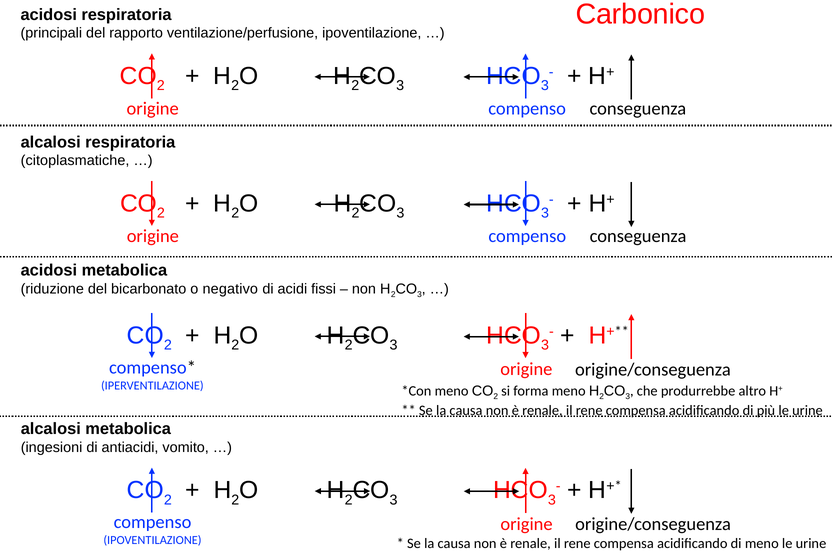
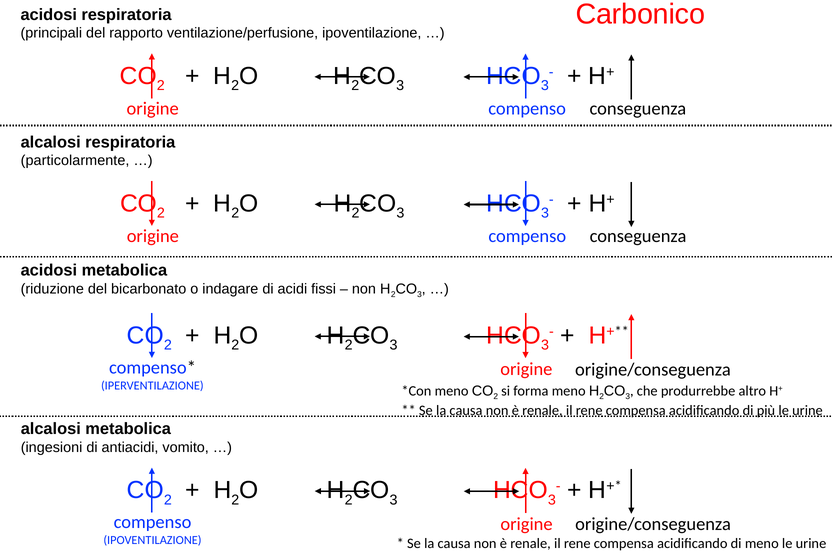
citoplasmatiche: citoplasmatiche -> particolarmente
negativo: negativo -> indagare
